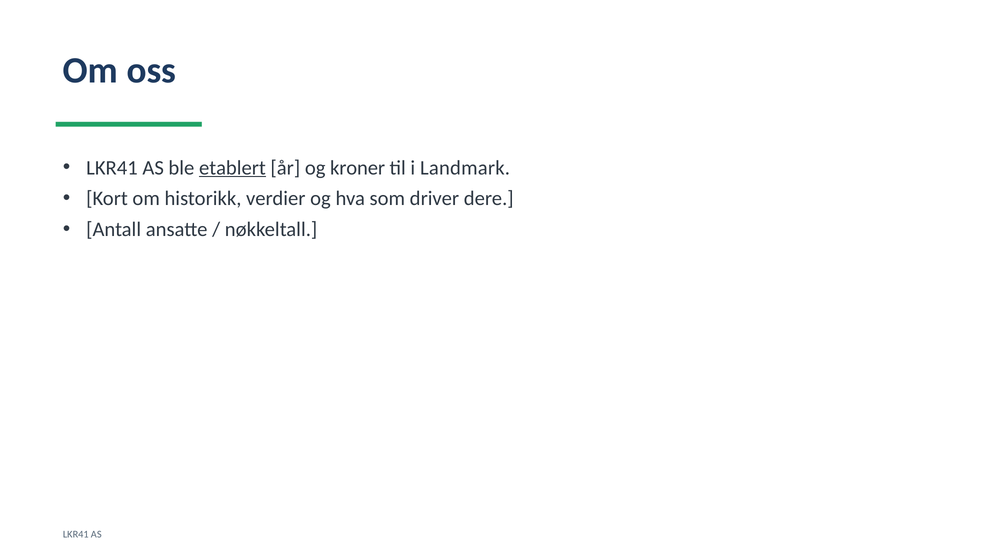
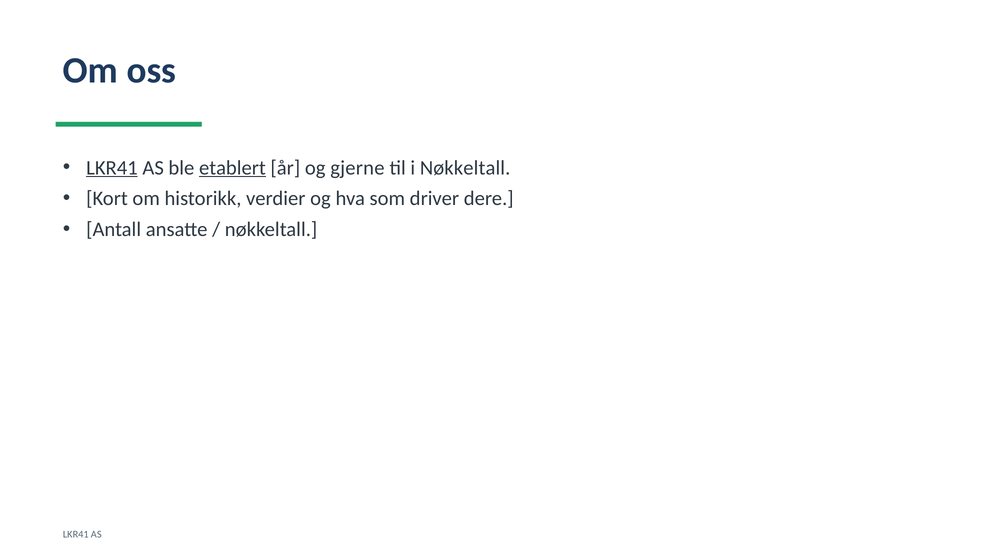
LKR41 at (112, 168) underline: none -> present
kroner: kroner -> gjerne
i Landmark: Landmark -> Nøkkeltall
